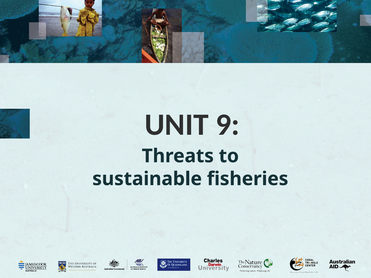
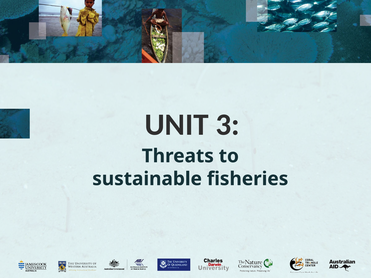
9: 9 -> 3
